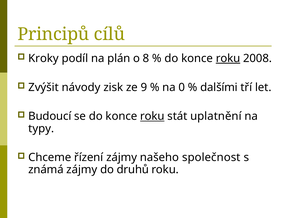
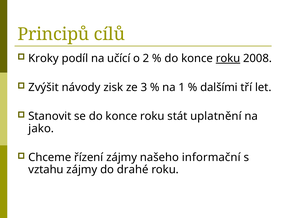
plán: plán -> učící
8: 8 -> 2
9: 9 -> 3
0: 0 -> 1
Budoucí: Budoucí -> Stanovit
roku at (152, 116) underline: present -> none
typy: typy -> jako
společnost: společnost -> informační
známá: známá -> vztahu
druhů: druhů -> drahé
